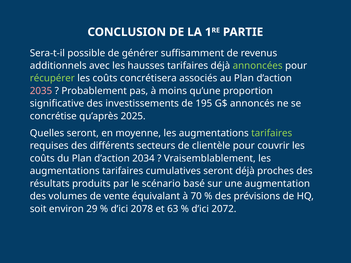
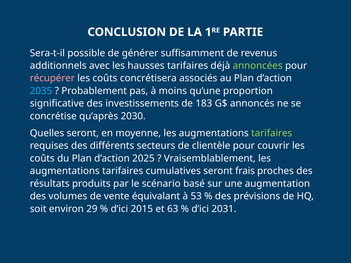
récupérer colour: light green -> pink
2035 colour: pink -> light blue
195: 195 -> 183
2025: 2025 -> 2030
2034: 2034 -> 2025
seront déjà: déjà -> frais
70: 70 -> 53
2078: 2078 -> 2015
2072: 2072 -> 2031
